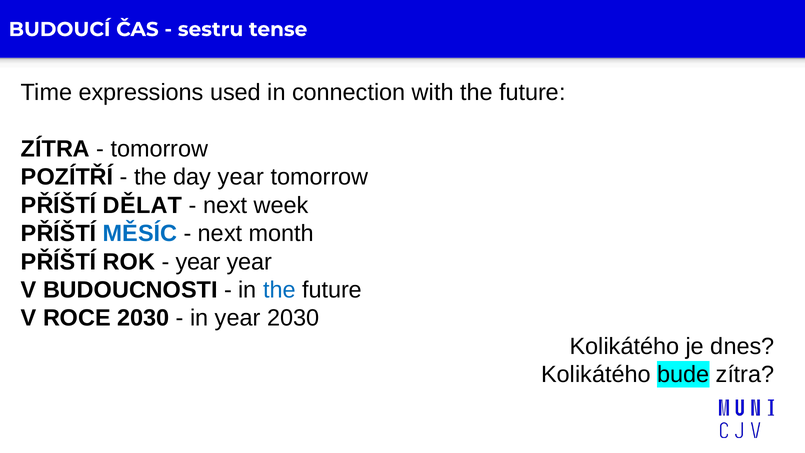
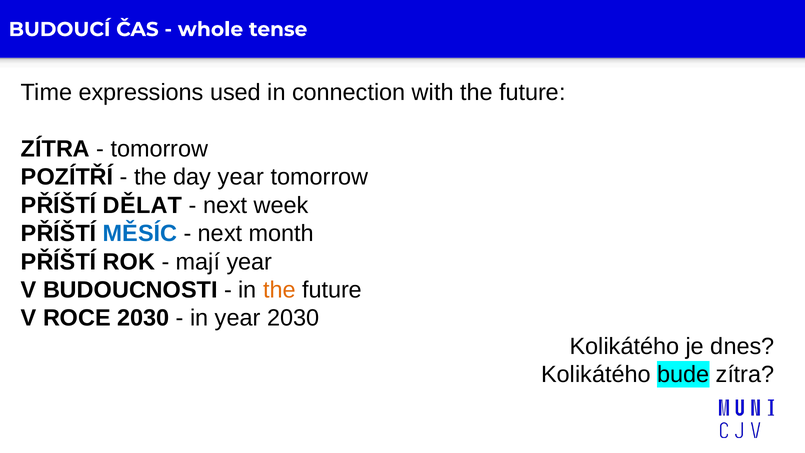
sestru: sestru -> whole
year at (198, 262): year -> mají
the at (279, 290) colour: blue -> orange
